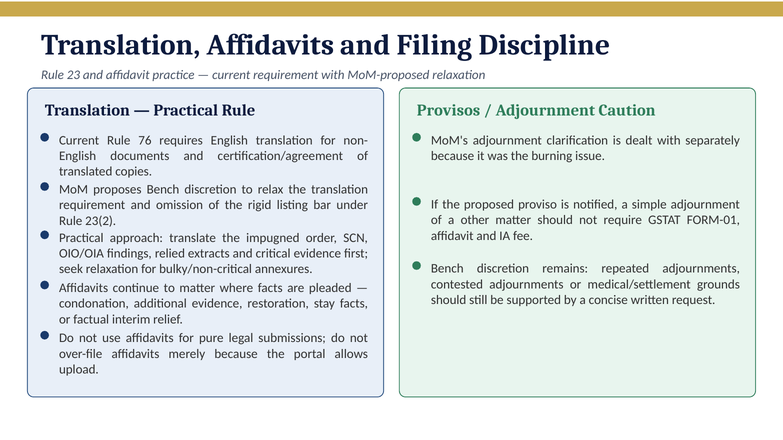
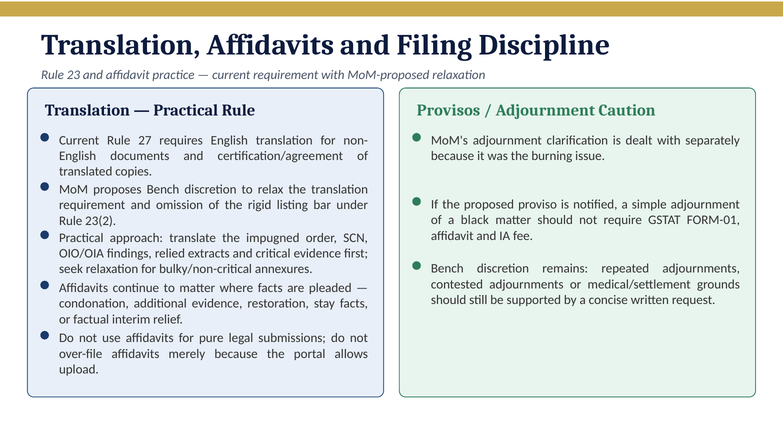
76: 76 -> 27
other: other -> black
